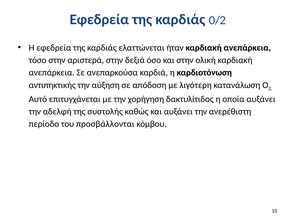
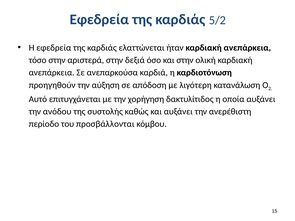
0/2: 0/2 -> 5/2
αντιπηκτικής: αντιπηκτικής -> προηγηθούν
αδελφή: αδελφή -> ανόδου
